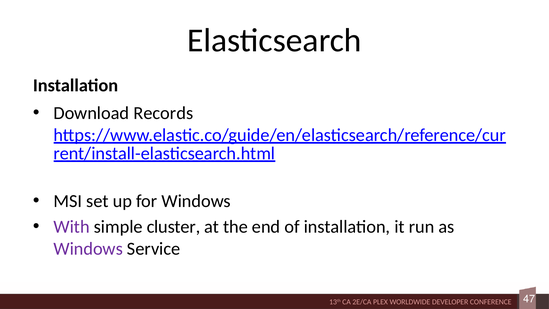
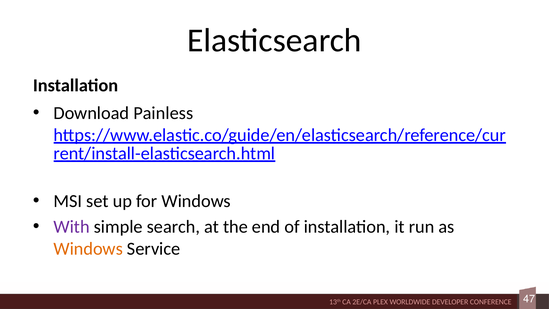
Records: Records -> Painless
cluster: cluster -> search
Windows at (88, 249) colour: purple -> orange
